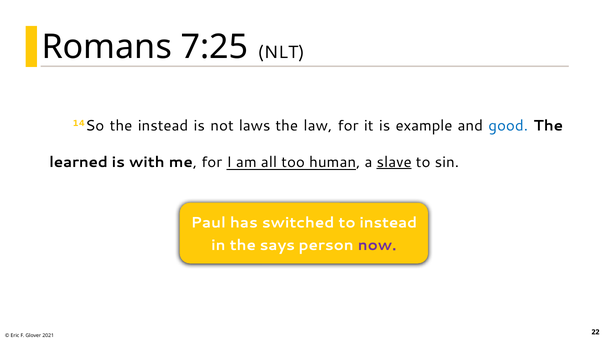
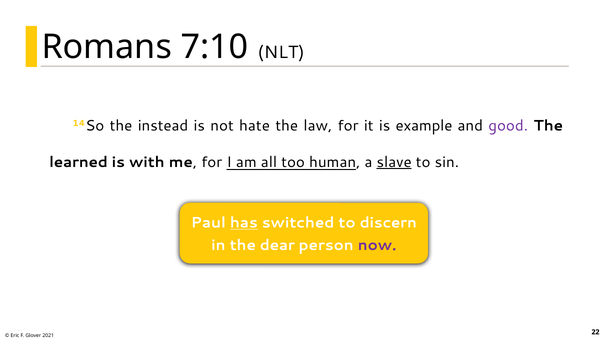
7:25: 7:25 -> 7:10
laws: laws -> hate
good colour: blue -> purple
has underline: none -> present
to instead: instead -> discern
says: says -> dear
